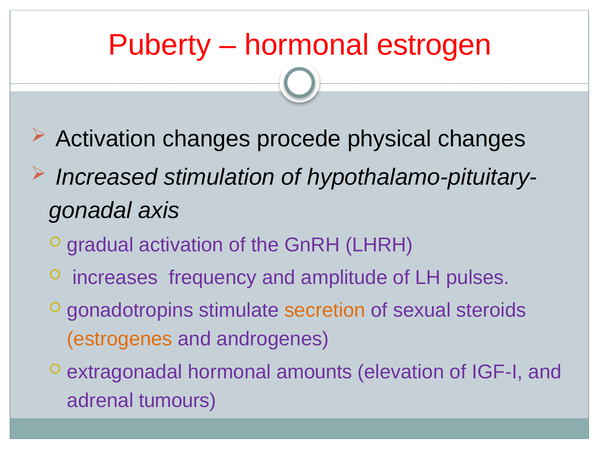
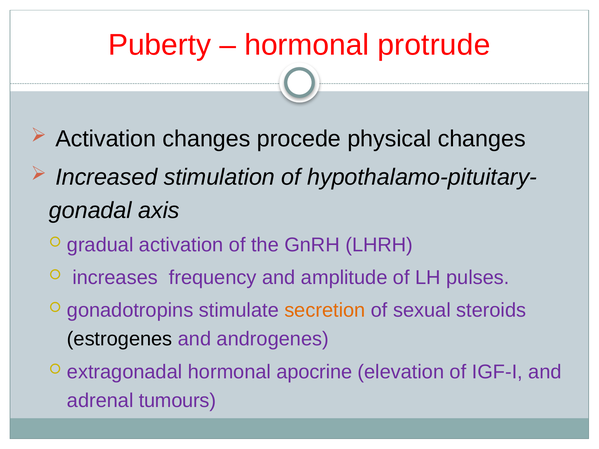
estrogen: estrogen -> protrude
estrogenes colour: orange -> black
amounts: amounts -> apocrine
